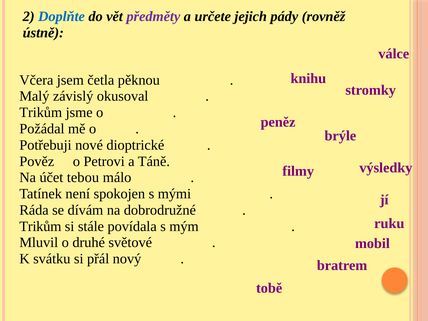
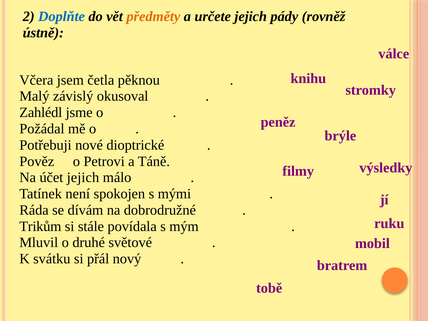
předměty colour: purple -> orange
Trikům at (41, 113): Trikům -> Zahlédl
účet tebou: tebou -> jejich
